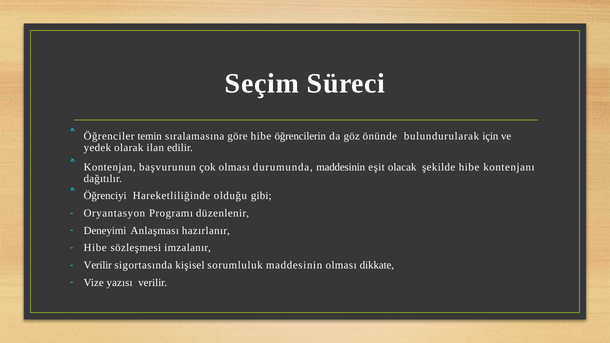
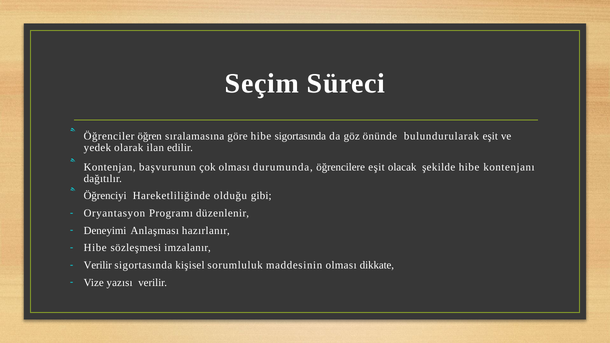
temin: temin -> öğren
hibe öğrencilerin: öğrencilerin -> sigortasında
bulundurularak için: için -> eşit
durumunda maddesinin: maddesinin -> öğrencilere
